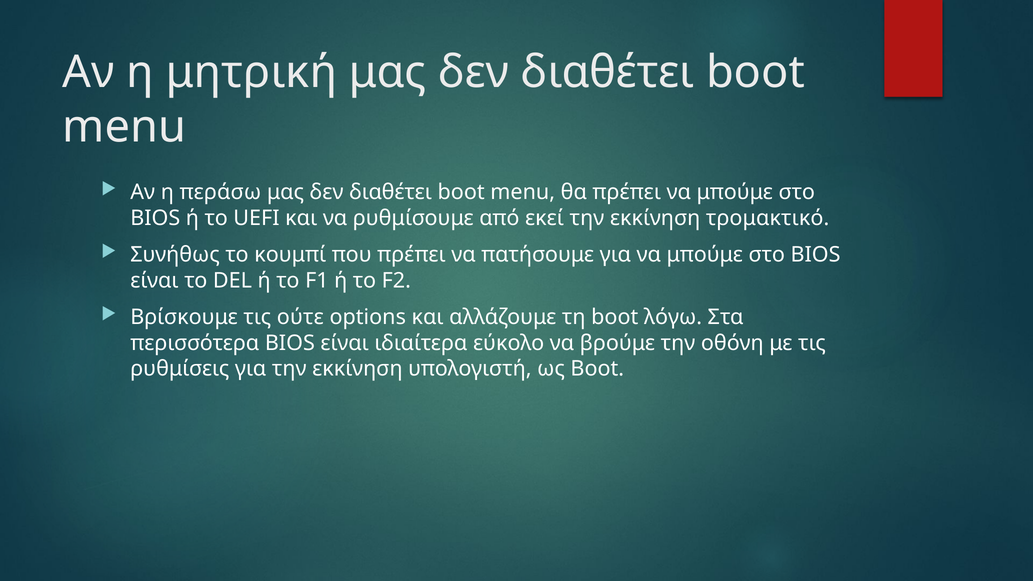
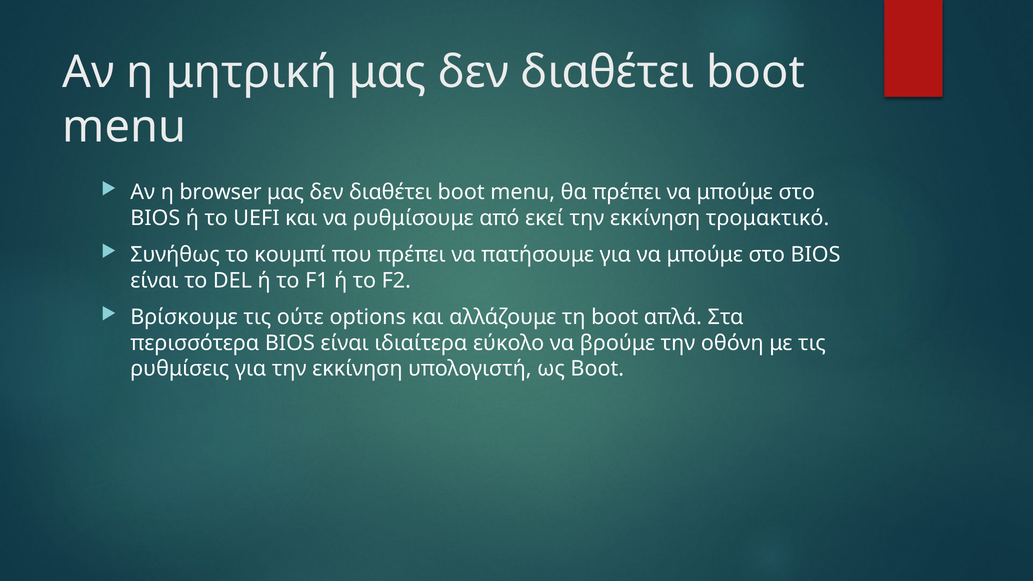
περάσω: περάσω -> browser
λόγω: λόγω -> απλά
